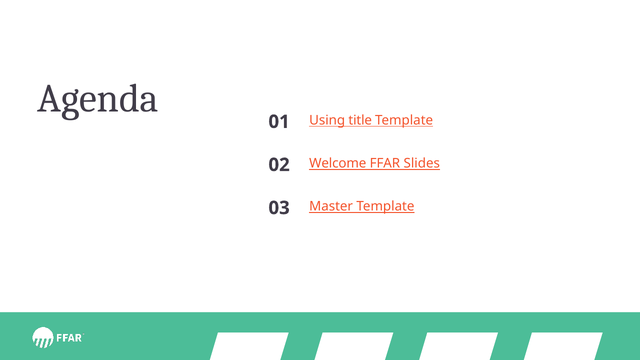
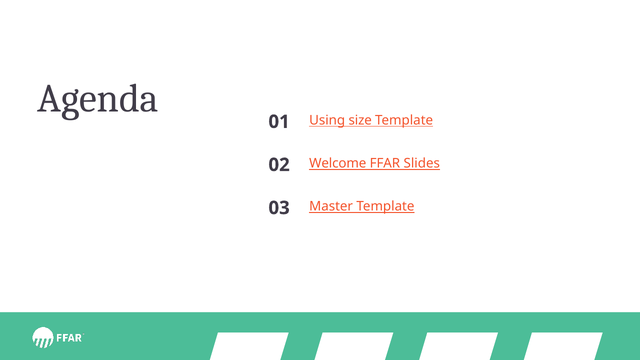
title: title -> size
